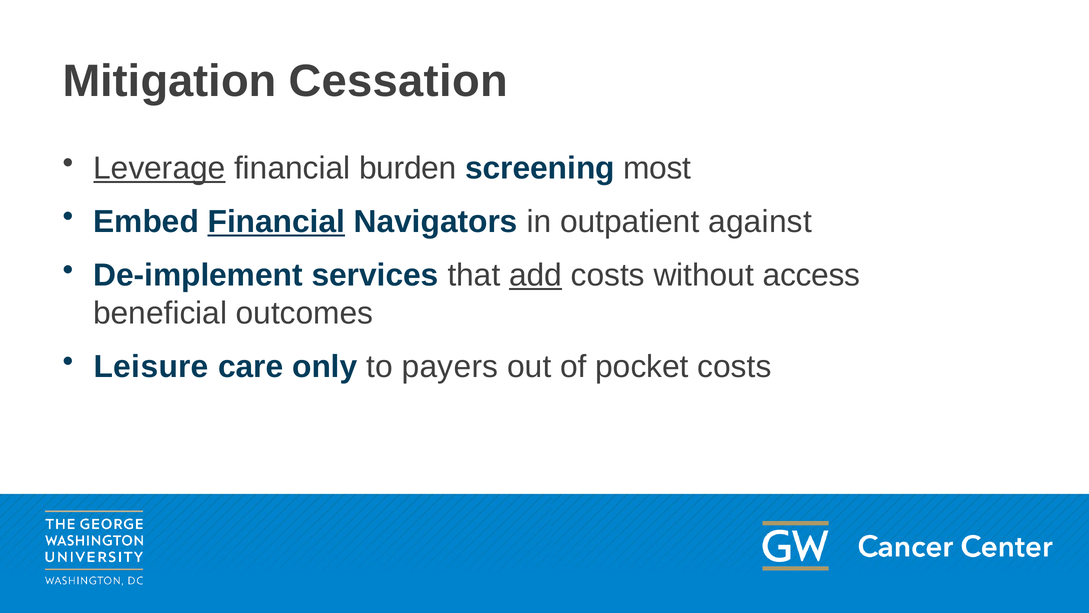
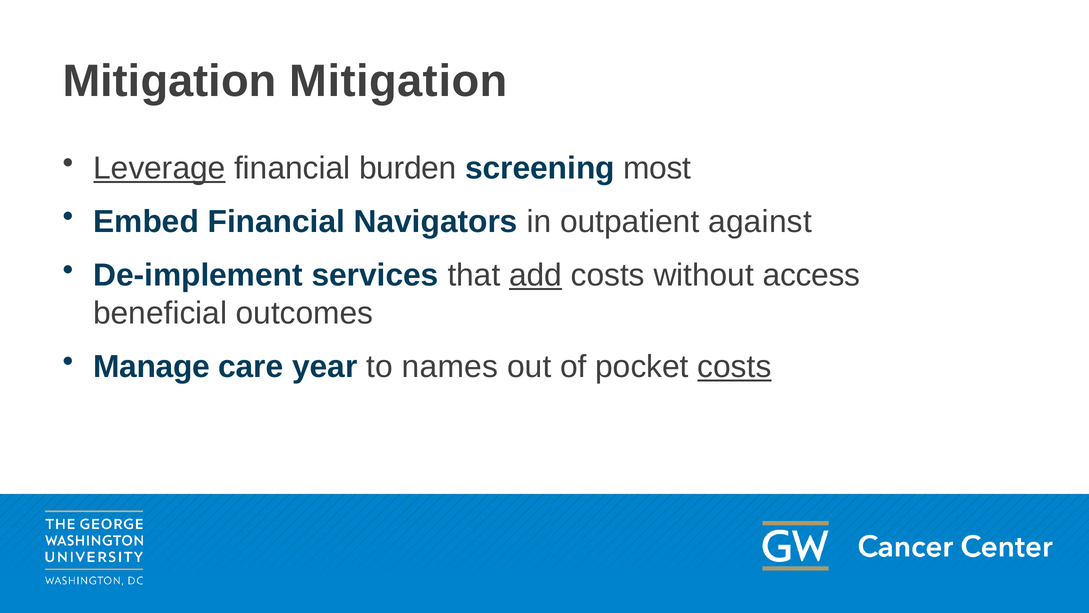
Mitigation Cessation: Cessation -> Mitigation
Financial at (276, 222) underline: present -> none
Leisure: Leisure -> Manage
only: only -> year
payers: payers -> names
costs at (734, 367) underline: none -> present
